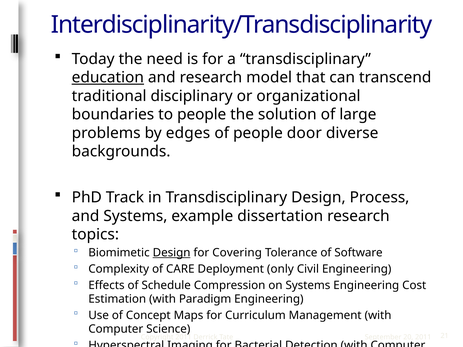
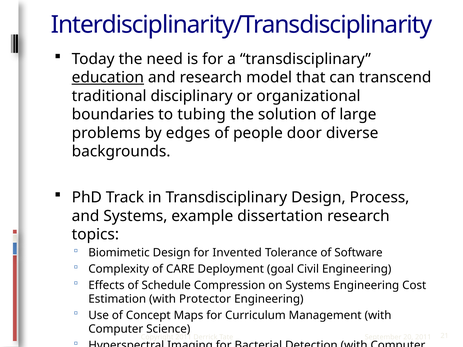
to people: people -> tubing
Design at (172, 253) underline: present -> none
Covering: Covering -> Invented
only: only -> goal
Paradigm: Paradigm -> Protector
